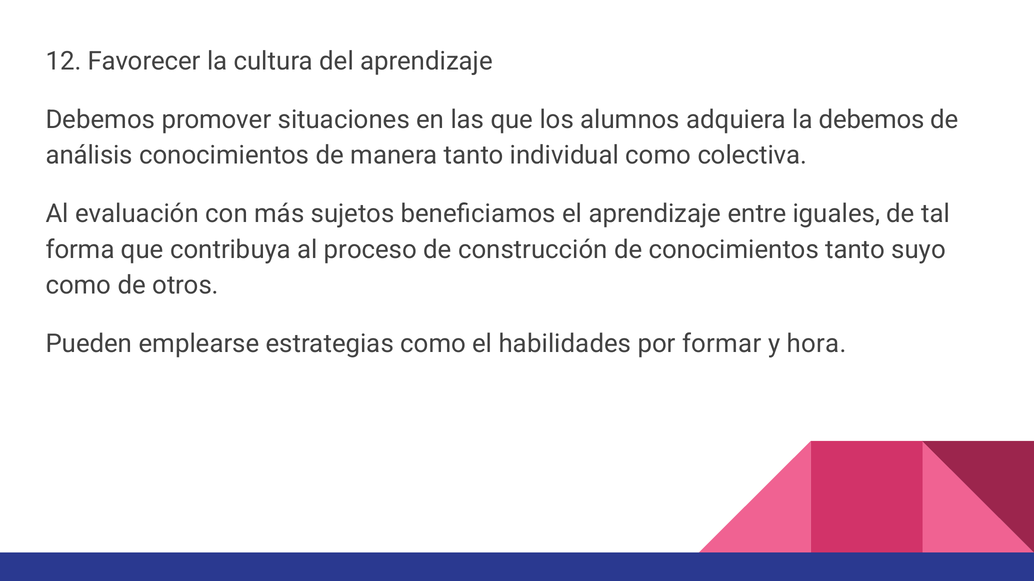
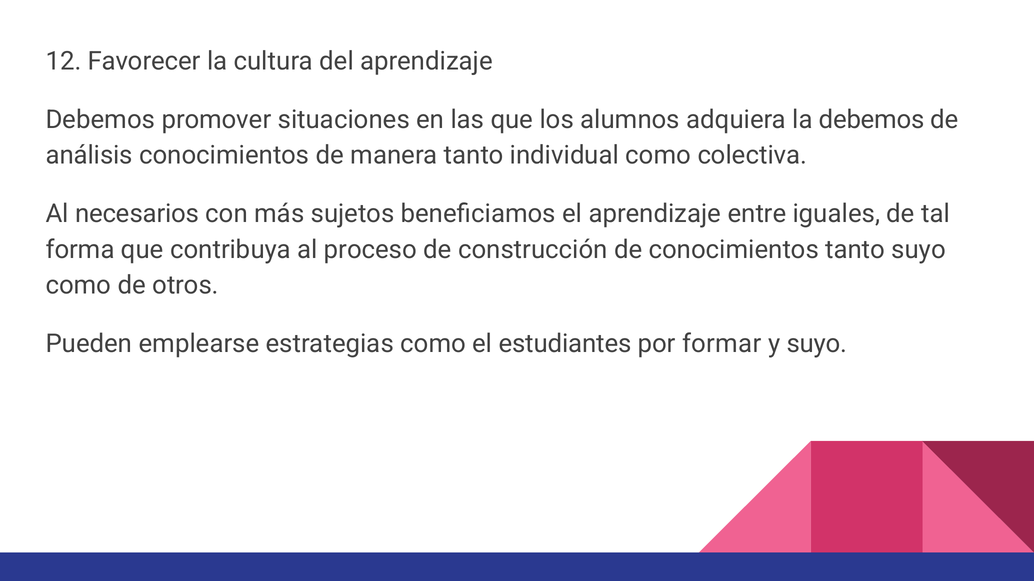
evaluación: evaluación -> necesarios
habilidades: habilidades -> estudiantes
y hora: hora -> suyo
